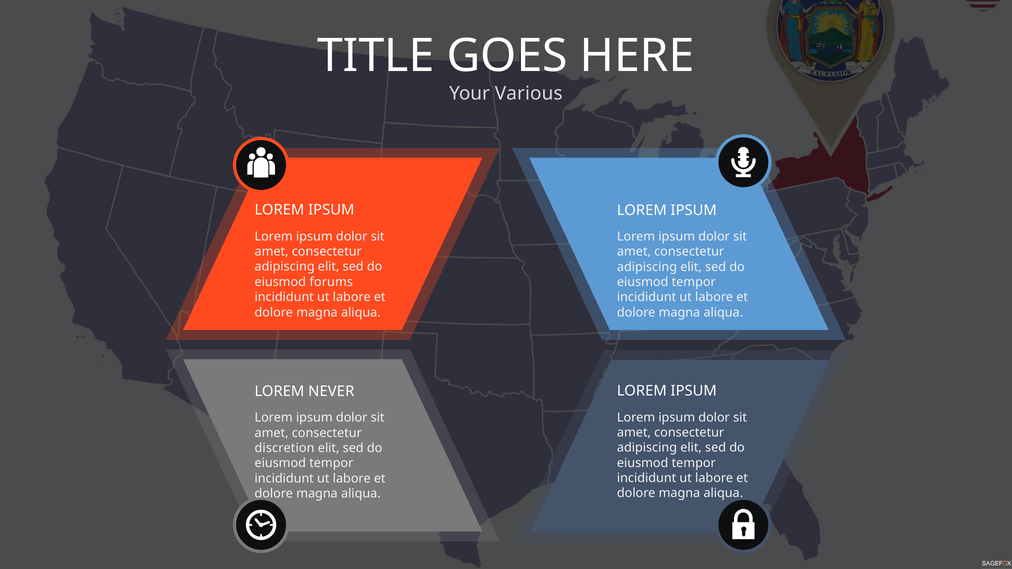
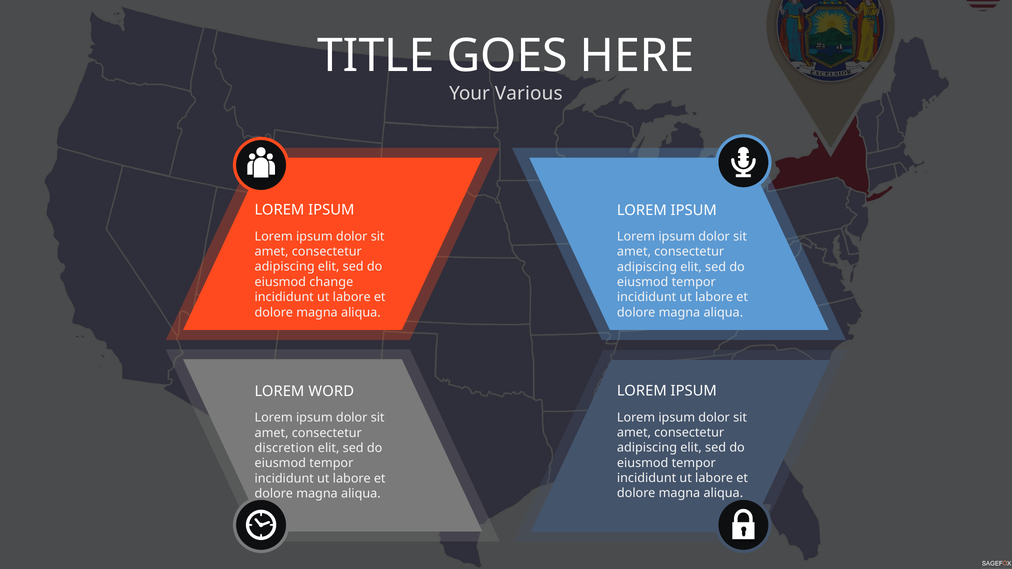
forums: forums -> change
NEVER: NEVER -> WORD
